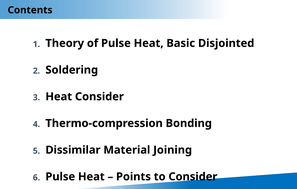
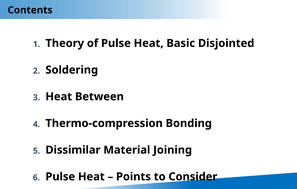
Heat Consider: Consider -> Between
